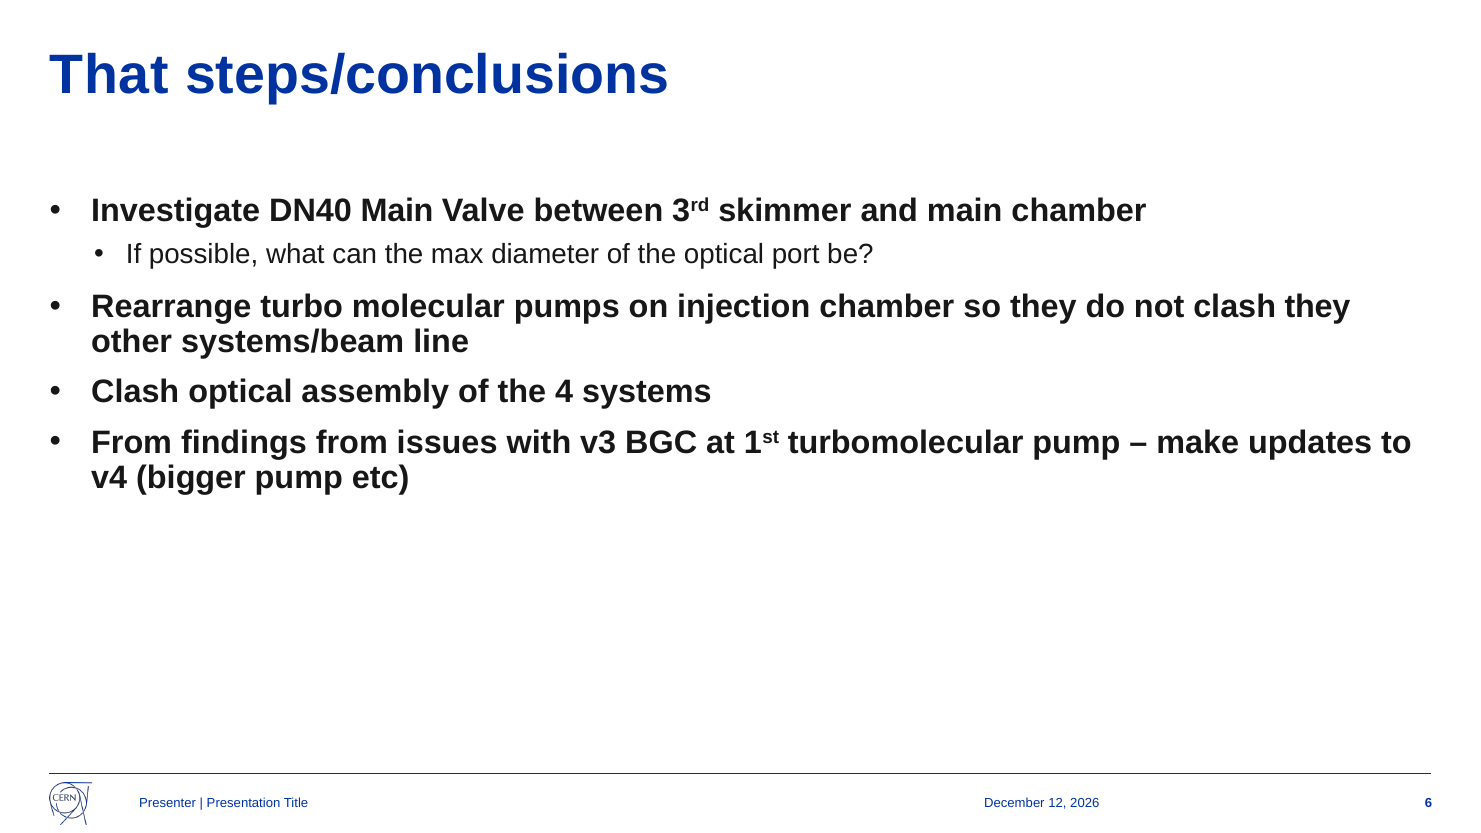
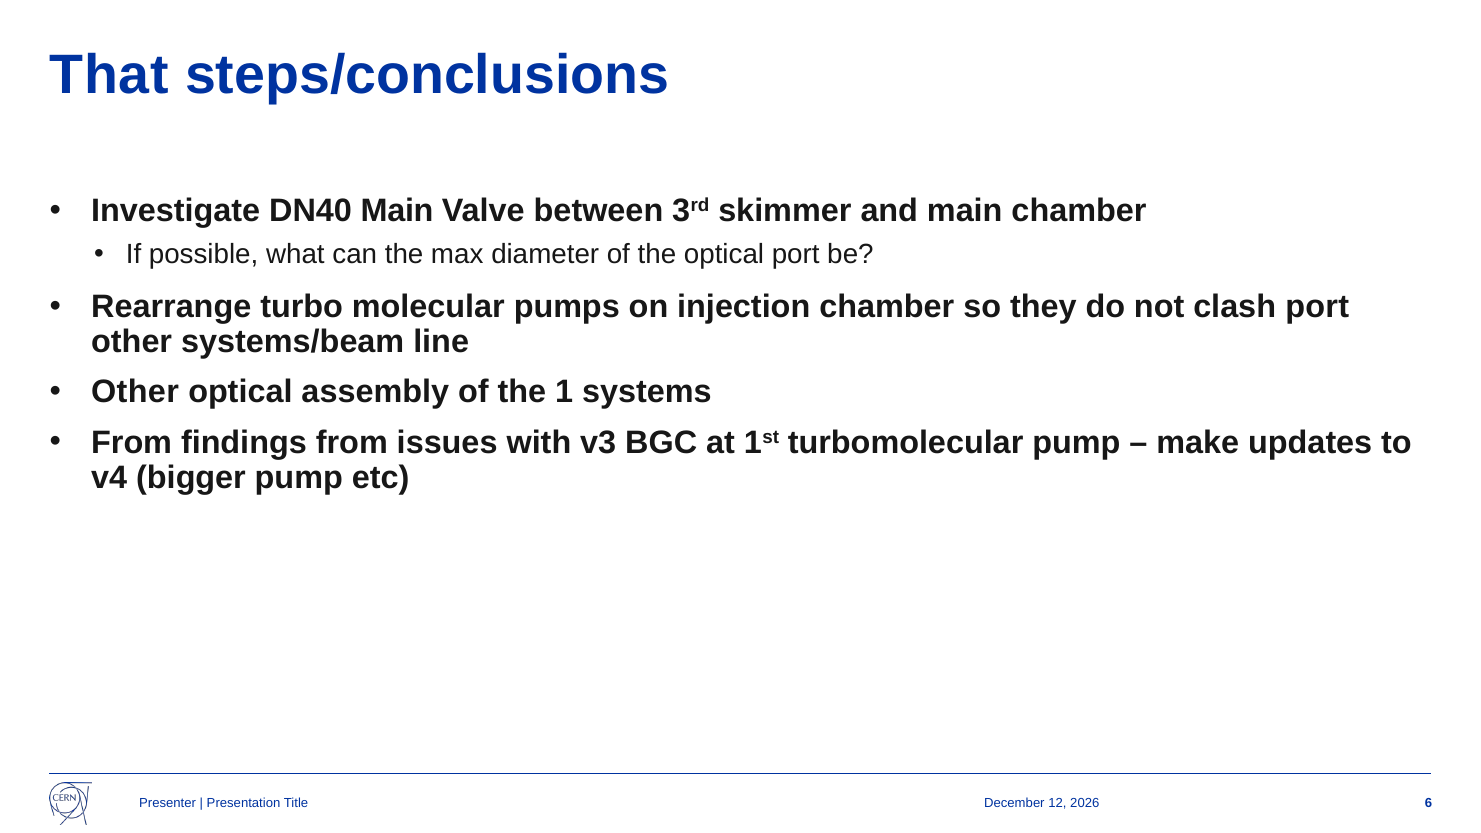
clash they: they -> port
Clash at (135, 392): Clash -> Other
4: 4 -> 1
